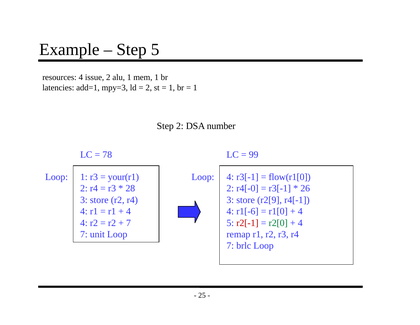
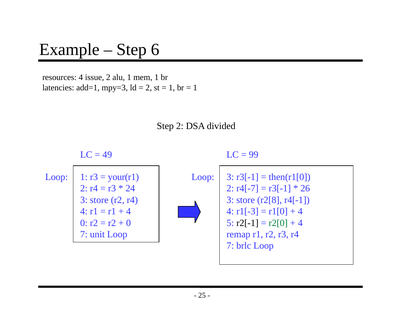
Step 5: 5 -> 6
number: number -> divided
78: 78 -> 49
4 at (230, 177): 4 -> 3
flow(r1[0: flow(r1[0 -> then(r1[0
28: 28 -> 24
r4[-0: r4[-0 -> r4[-7
r2[9: r2[9 -> r2[8
r1[-6: r1[-6 -> r1[-3
4 at (84, 223): 4 -> 0
7 at (129, 223): 7 -> 0
r2[-1 colour: red -> black
